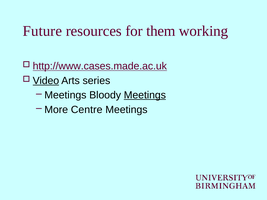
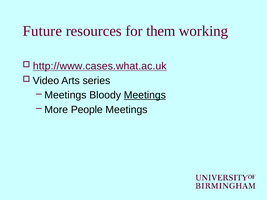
http://www.cases.made.ac.uk: http://www.cases.made.ac.uk -> http://www.cases.what.ac.uk
Video underline: present -> none
Centre: Centre -> People
